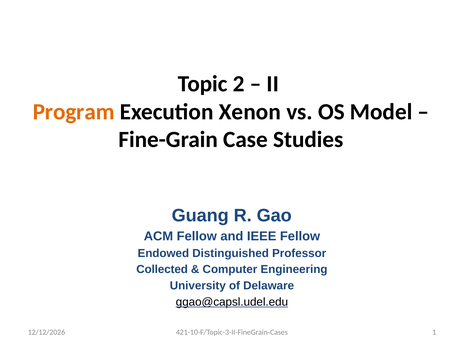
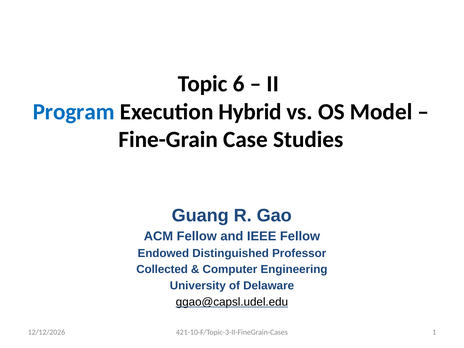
2: 2 -> 6
Program colour: orange -> blue
Xenon: Xenon -> Hybrid
